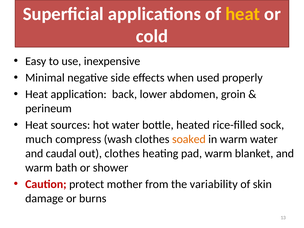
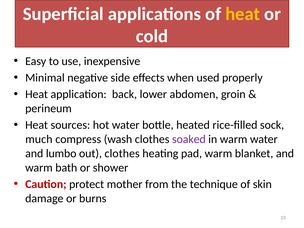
soaked colour: orange -> purple
caudal: caudal -> lumbo
variability: variability -> technique
